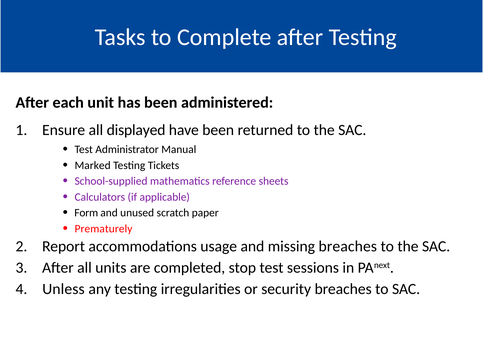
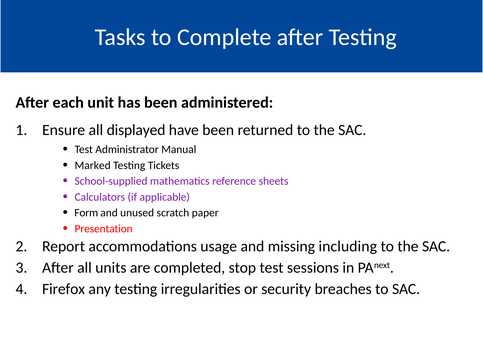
Prematurely: Prematurely -> Presentation
missing breaches: breaches -> including
Unless: Unless -> Firefox
